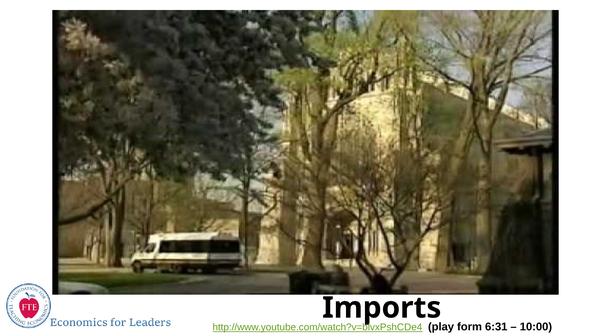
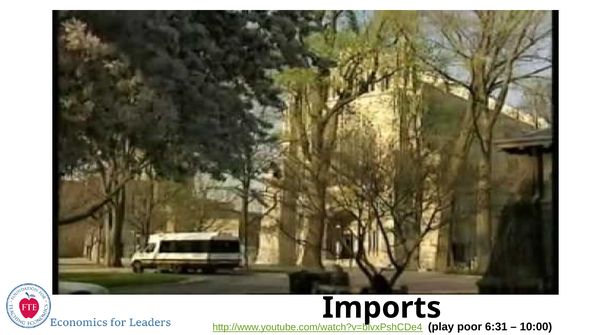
form: form -> poor
